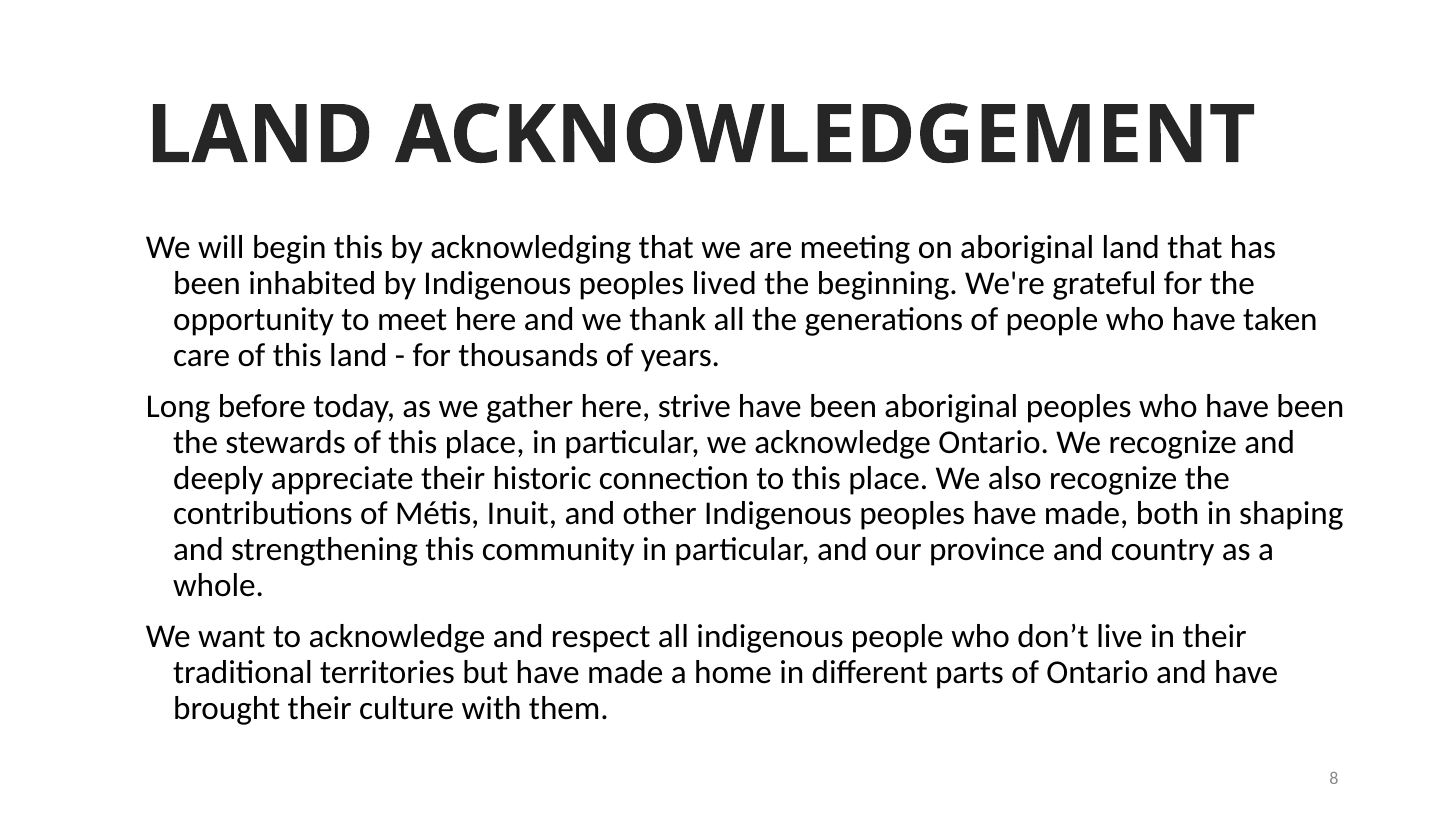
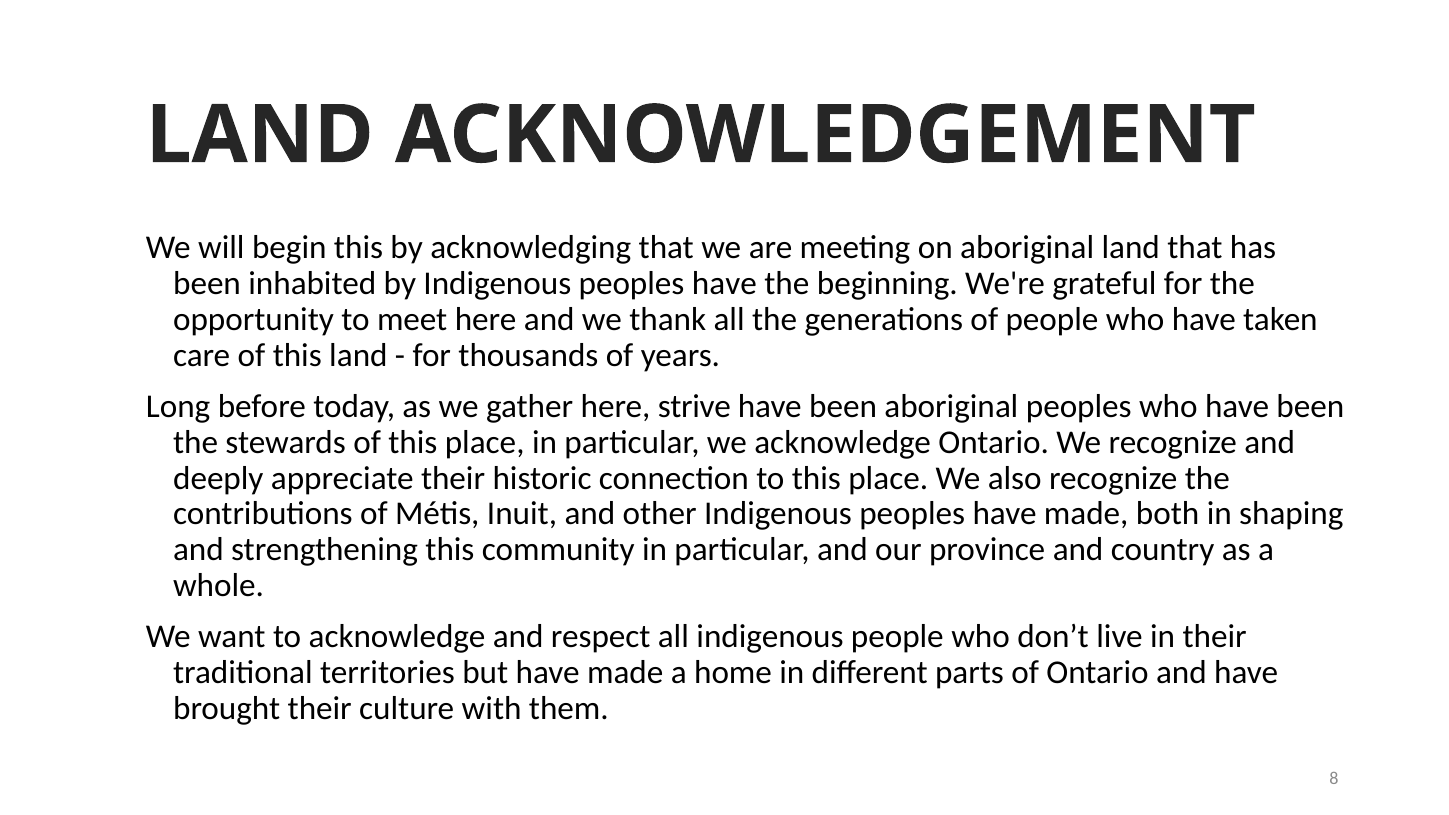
by Indigenous peoples lived: lived -> have
